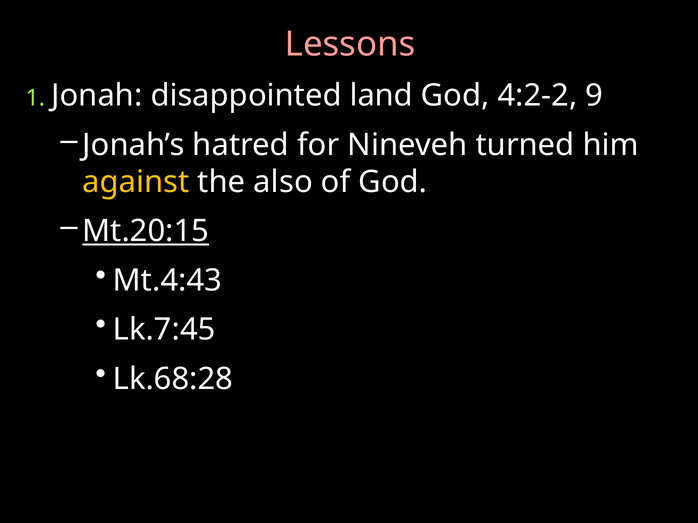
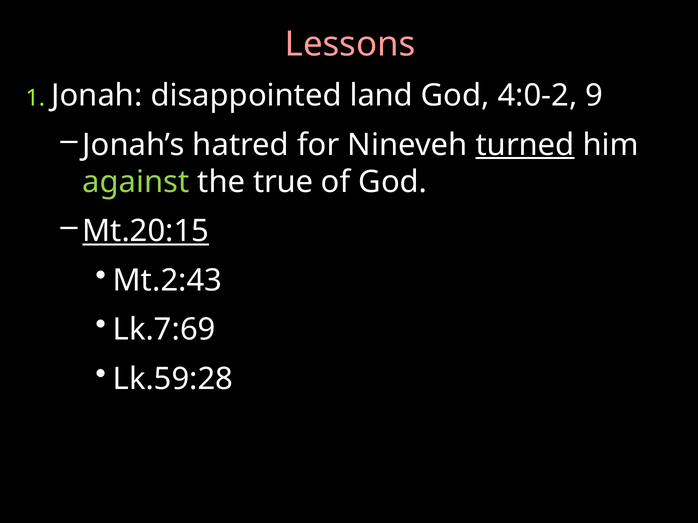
4:2-2: 4:2-2 -> 4:0-2
turned underline: none -> present
against colour: yellow -> light green
also: also -> true
Mt.4:43: Mt.4:43 -> Mt.2:43
Lk.7:45: Lk.7:45 -> Lk.7:69
Lk.68:28: Lk.68:28 -> Lk.59:28
